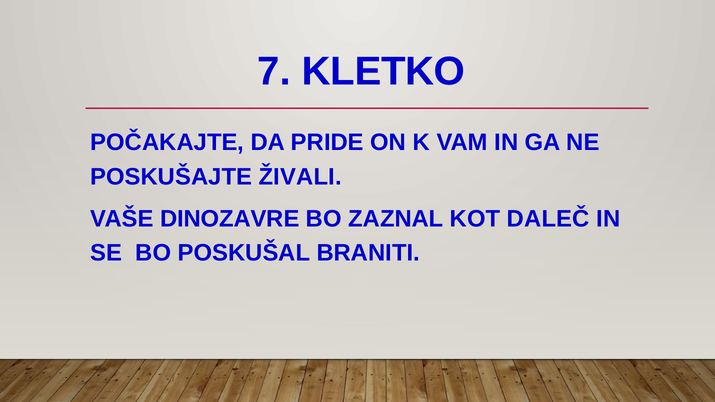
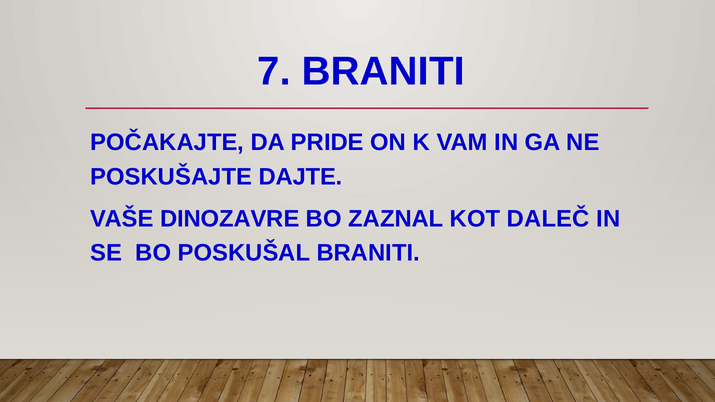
7 KLETKO: KLETKO -> BRANITI
ŽIVALI: ŽIVALI -> DAJTE
